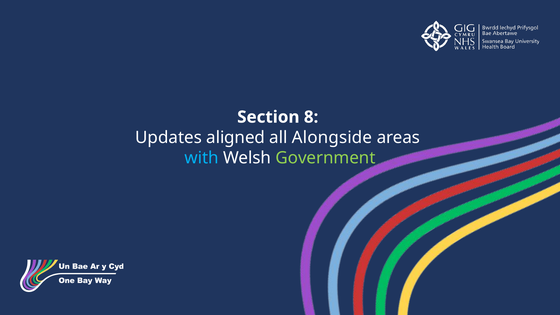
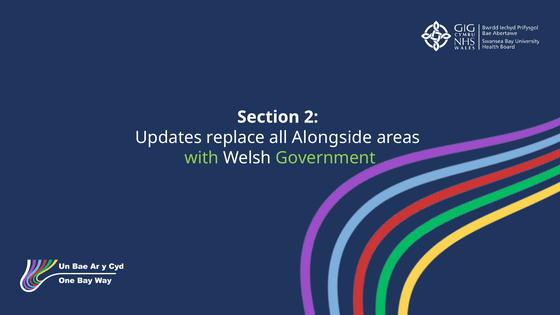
8: 8 -> 2
aligned: aligned -> replace
with colour: light blue -> light green
